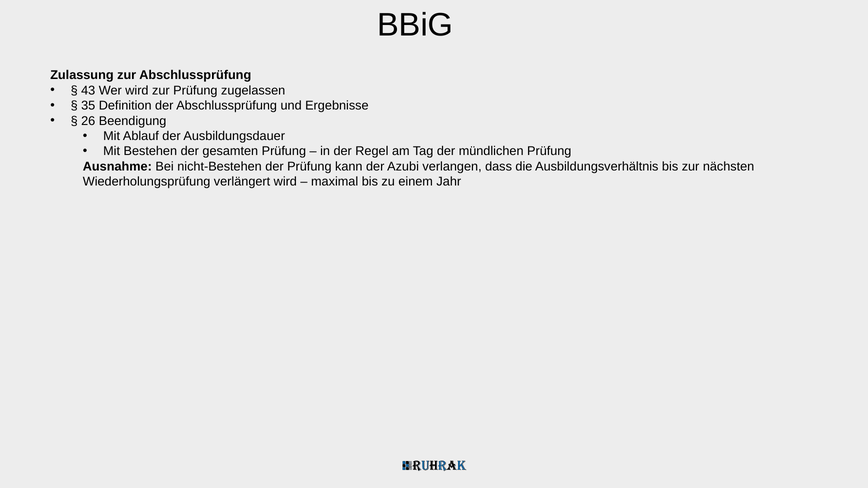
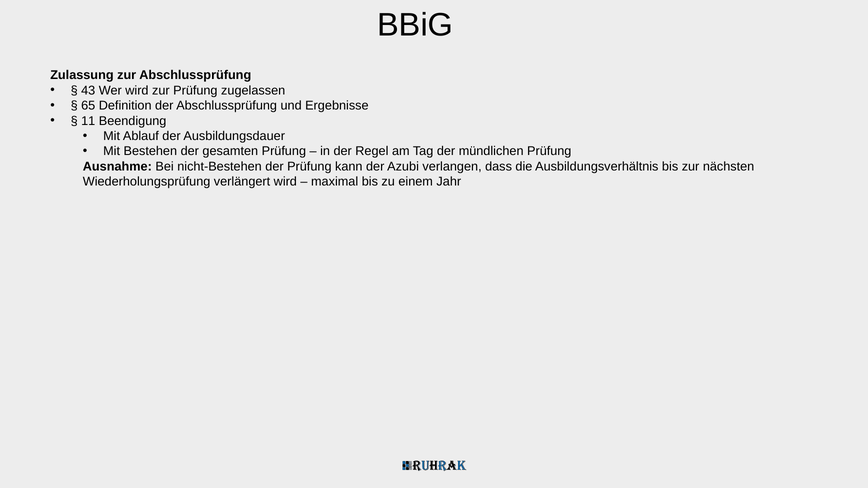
35: 35 -> 65
26: 26 -> 11
